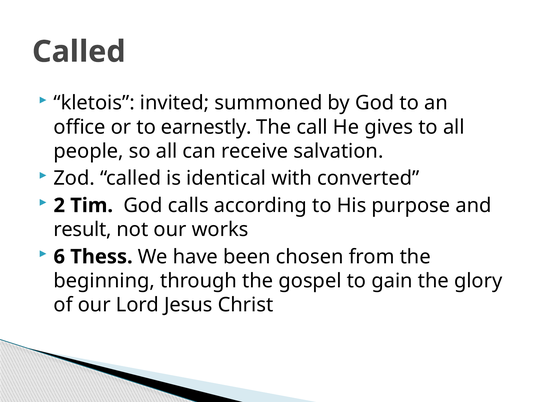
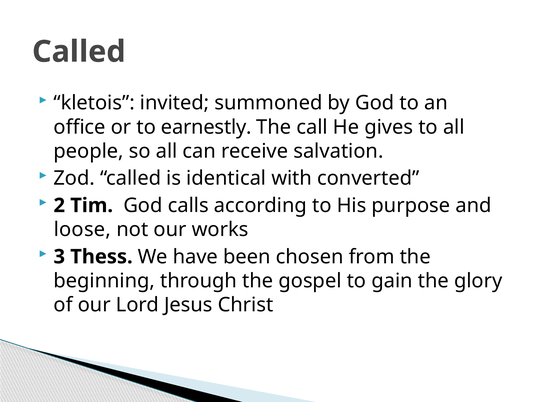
result: result -> loose
6: 6 -> 3
